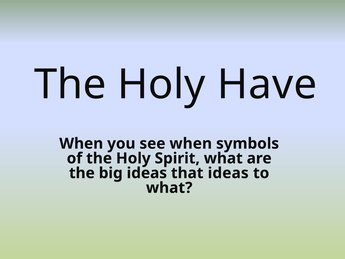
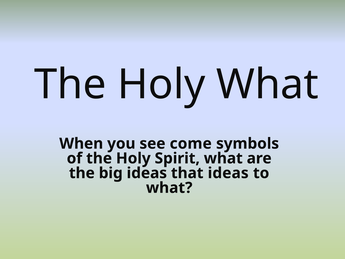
Holy Have: Have -> What
see when: when -> come
